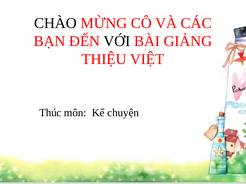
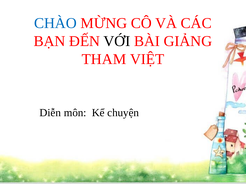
CHÀO colour: black -> blue
THIỆU: THIỆU -> THAM
Thúc: Thúc -> Diễn
